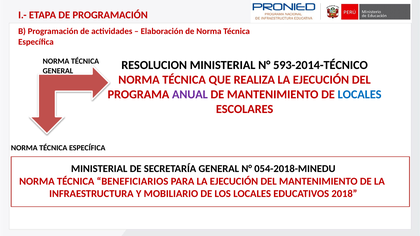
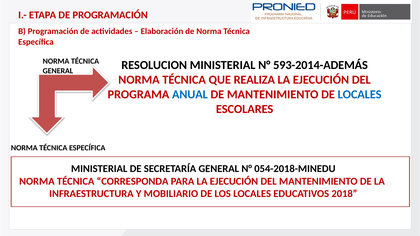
593-2014-TÉCNICO: 593-2014-TÉCNICO -> 593-2014-ADEMÁS
ANUAL colour: purple -> blue
BENEFICIARIOS: BENEFICIARIOS -> CORRESPONDA
